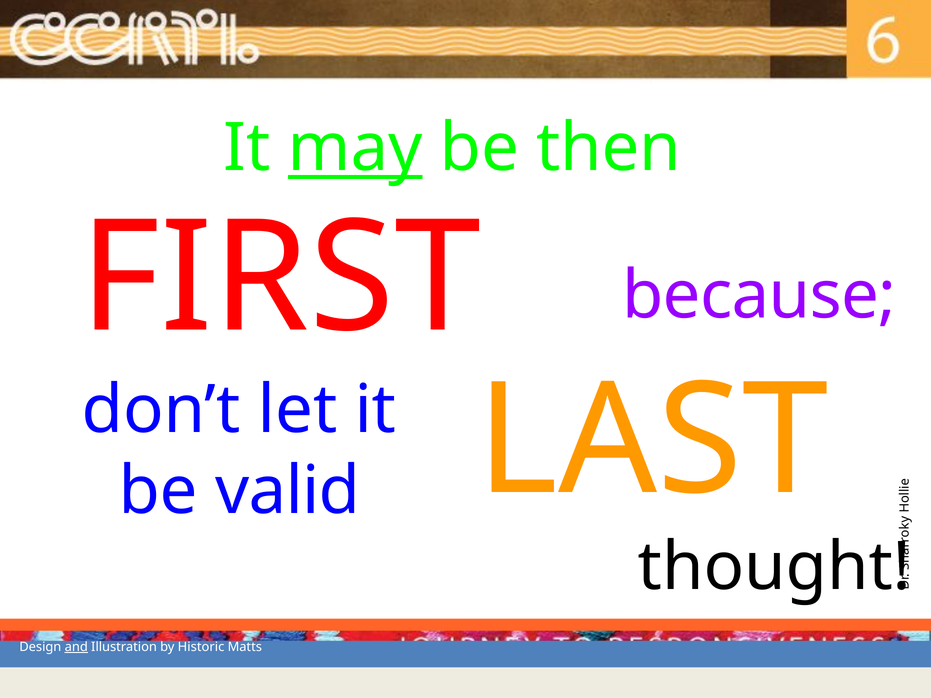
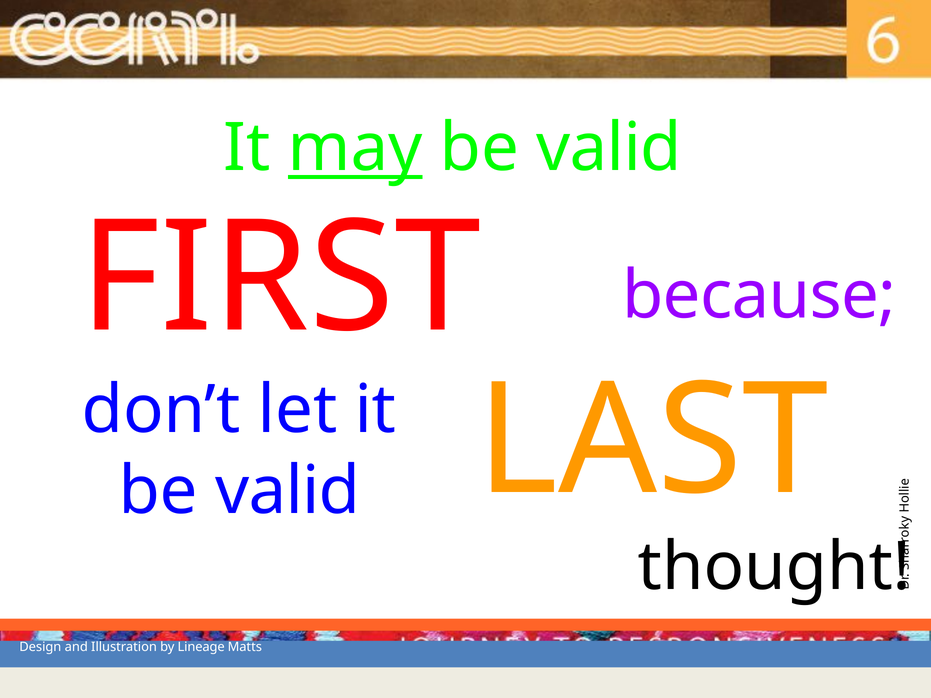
then at (609, 148): then -> valid
and underline: present -> none
Historic: Historic -> Lineage
